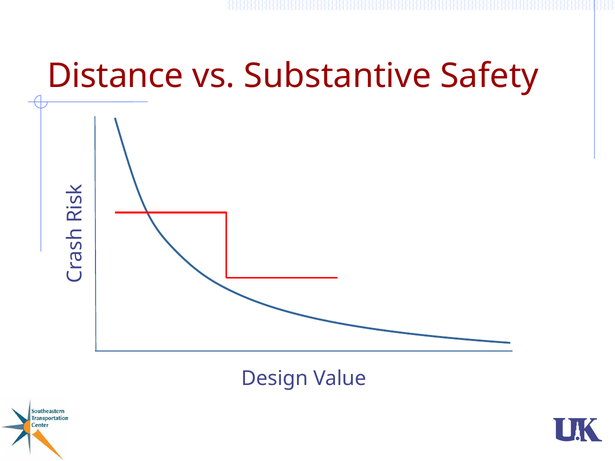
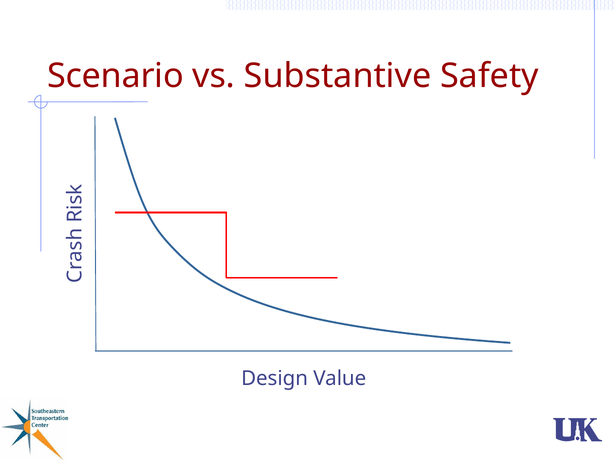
Distance: Distance -> Scenario
